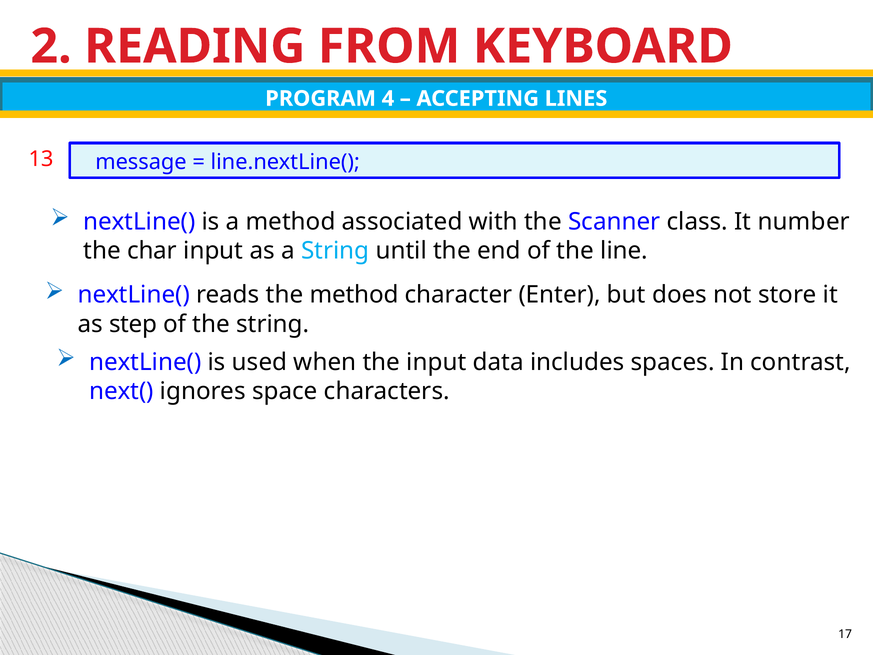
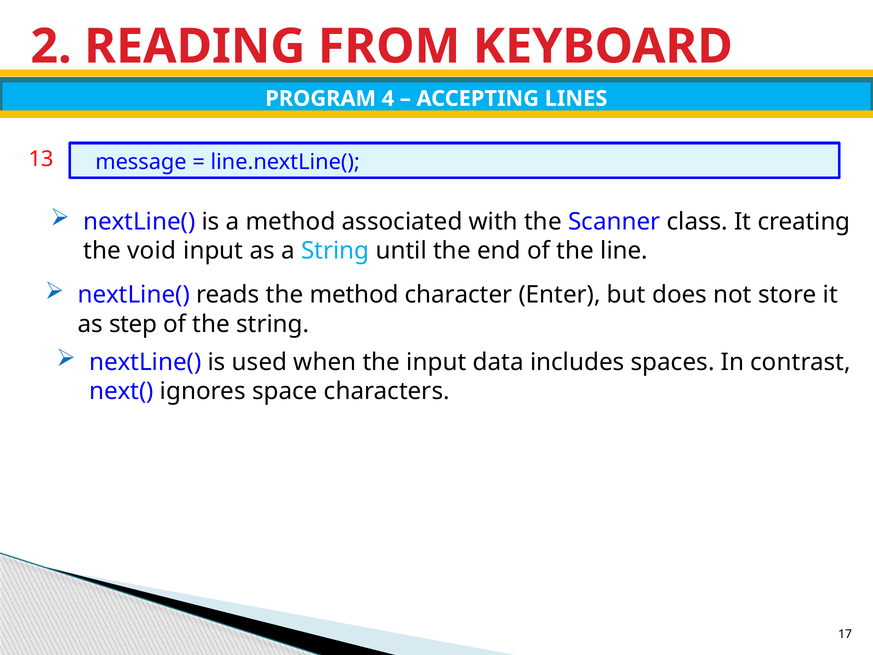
number: number -> creating
char: char -> void
